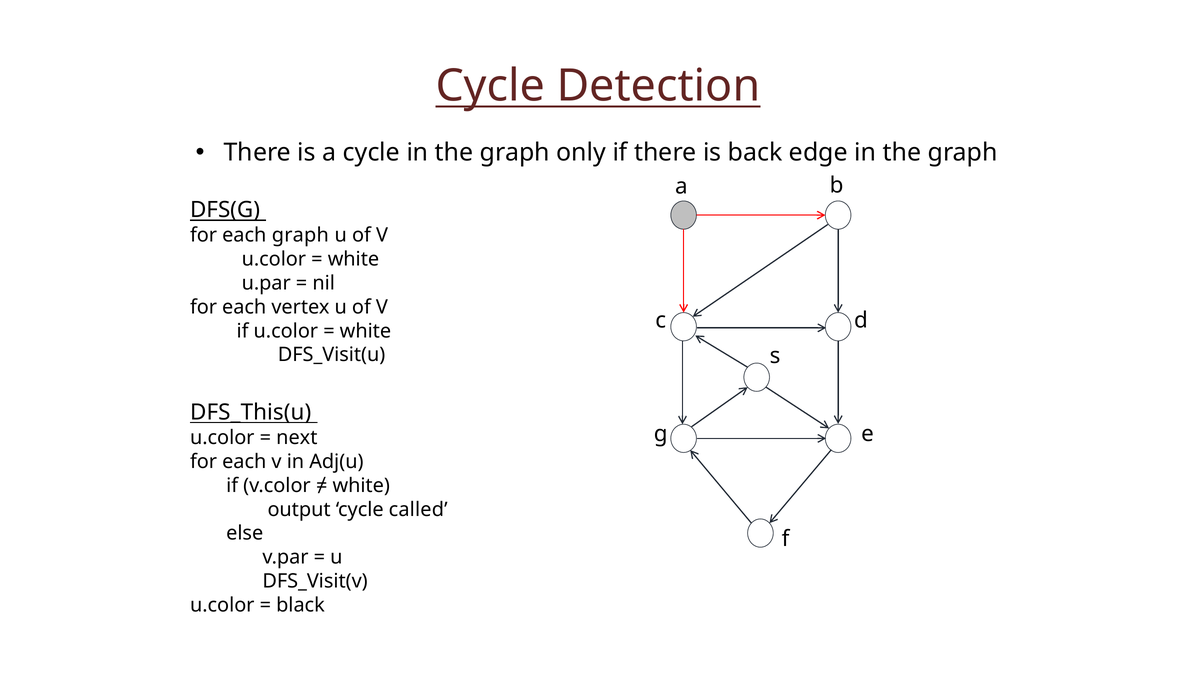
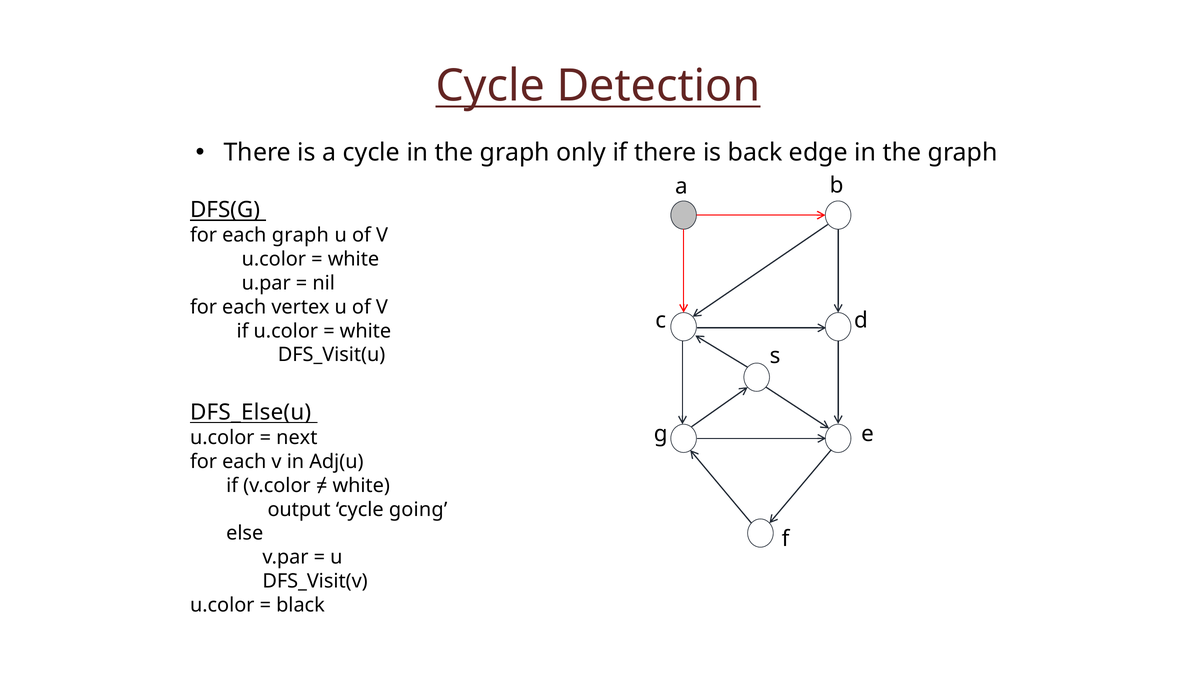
DFS_This(u: DFS_This(u -> DFS_Else(u
called: called -> going
